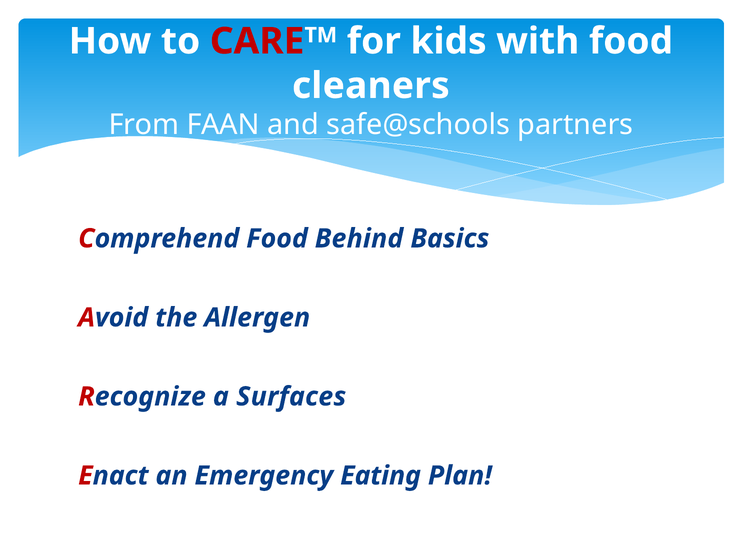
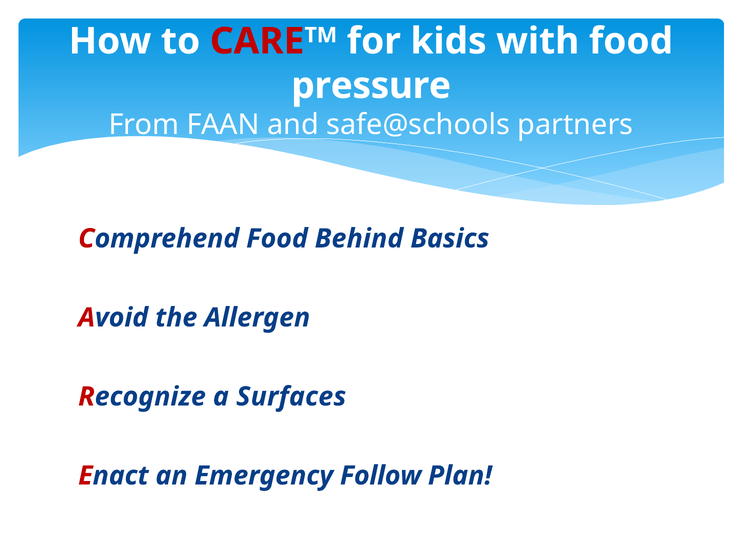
cleaners: cleaners -> pressure
Eating: Eating -> Follow
